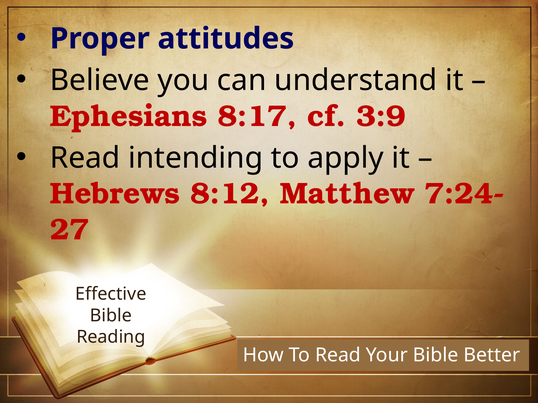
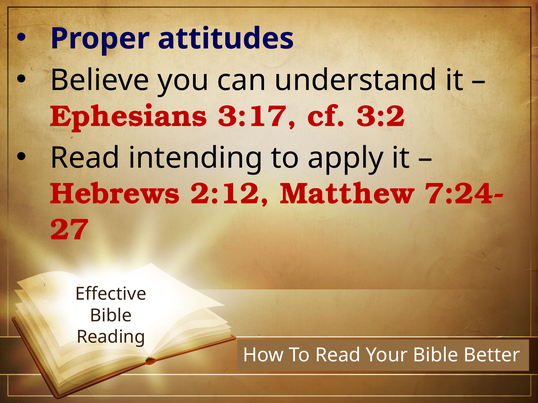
8:17: 8:17 -> 3:17
3:9: 3:9 -> 3:2
8:12: 8:12 -> 2:12
